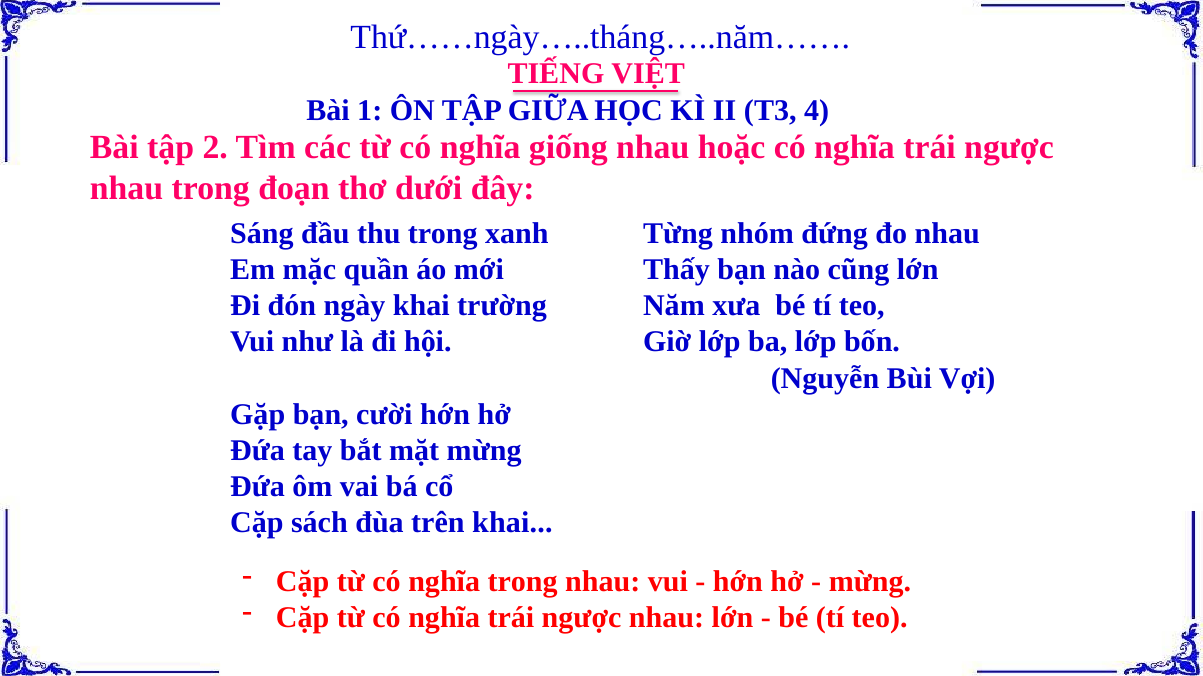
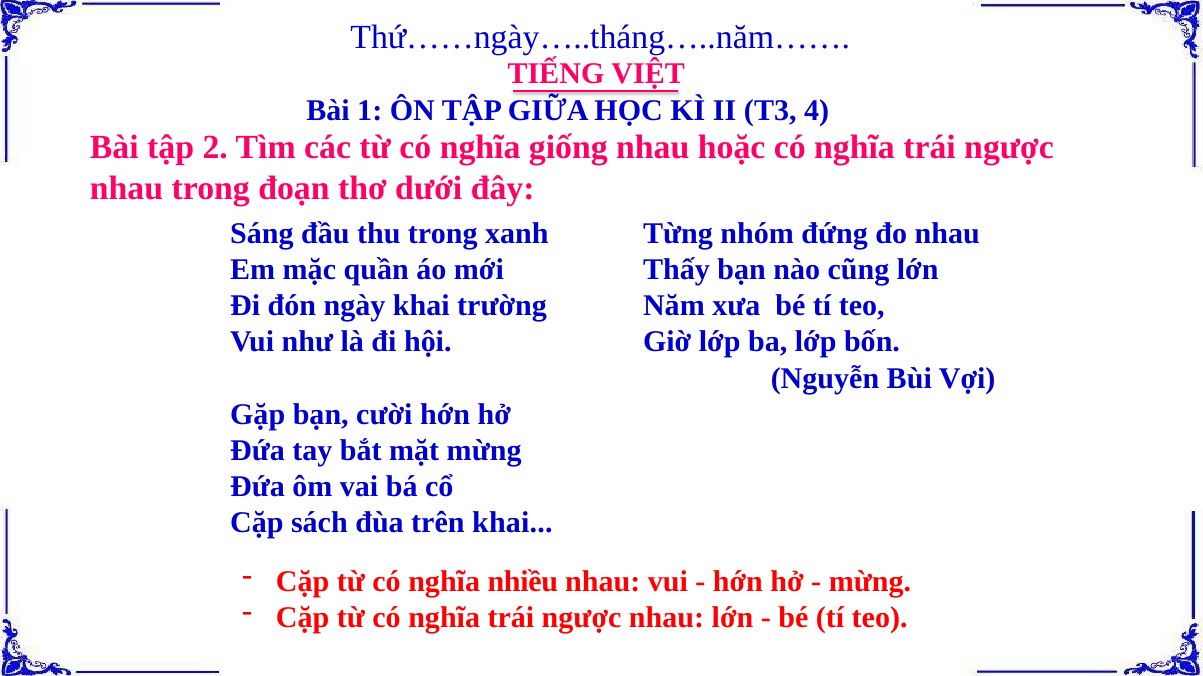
nghĩa trong: trong -> nhiều
